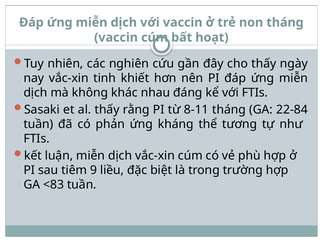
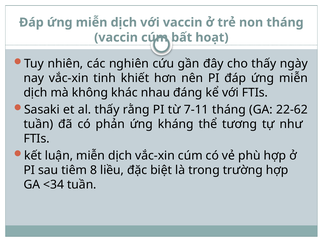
8-11: 8-11 -> 7-11
22-84: 22-84 -> 22-62
9: 9 -> 8
<83: <83 -> <34
